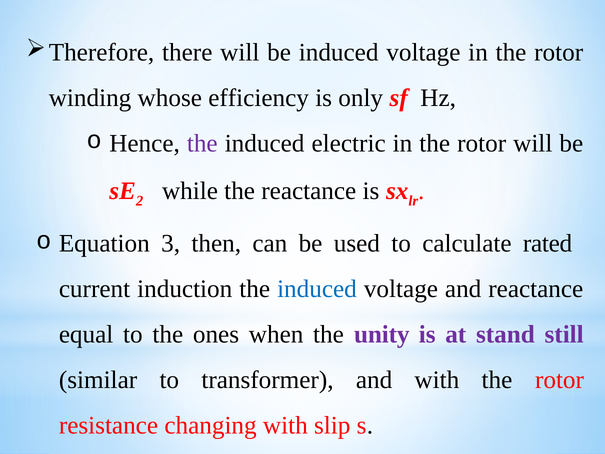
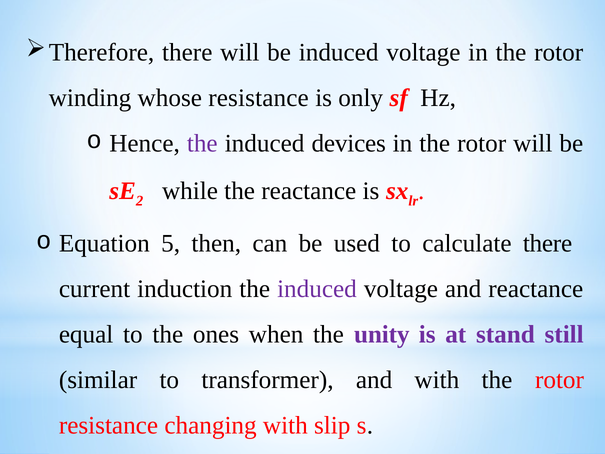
whose efficiency: efficiency -> resistance
electric: electric -> devices
3: 3 -> 5
calculate rated: rated -> there
induced at (317, 289) colour: blue -> purple
